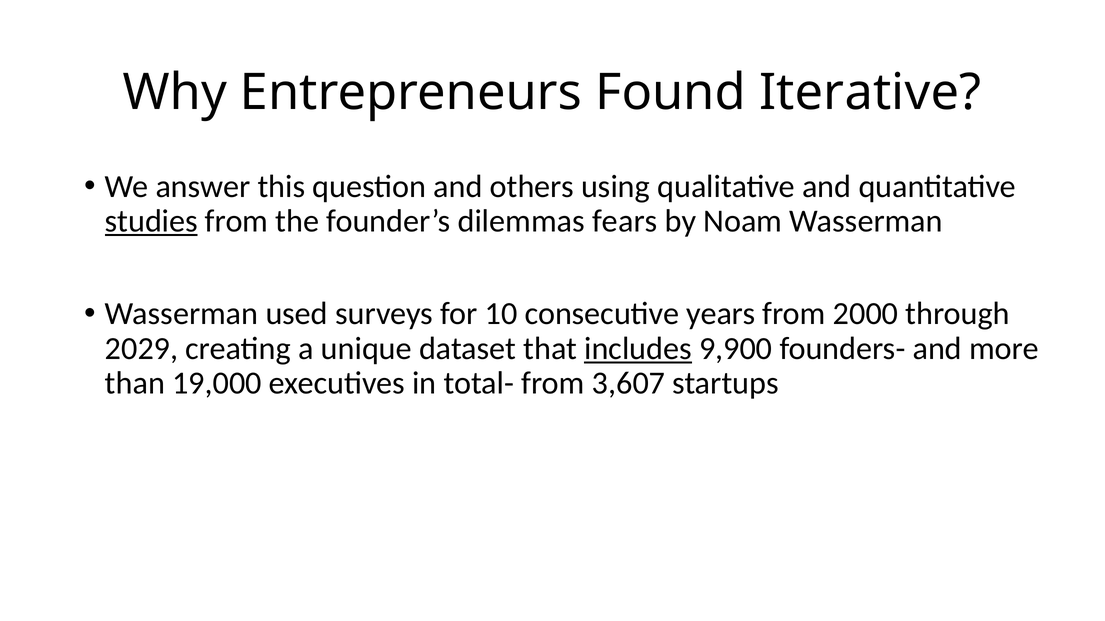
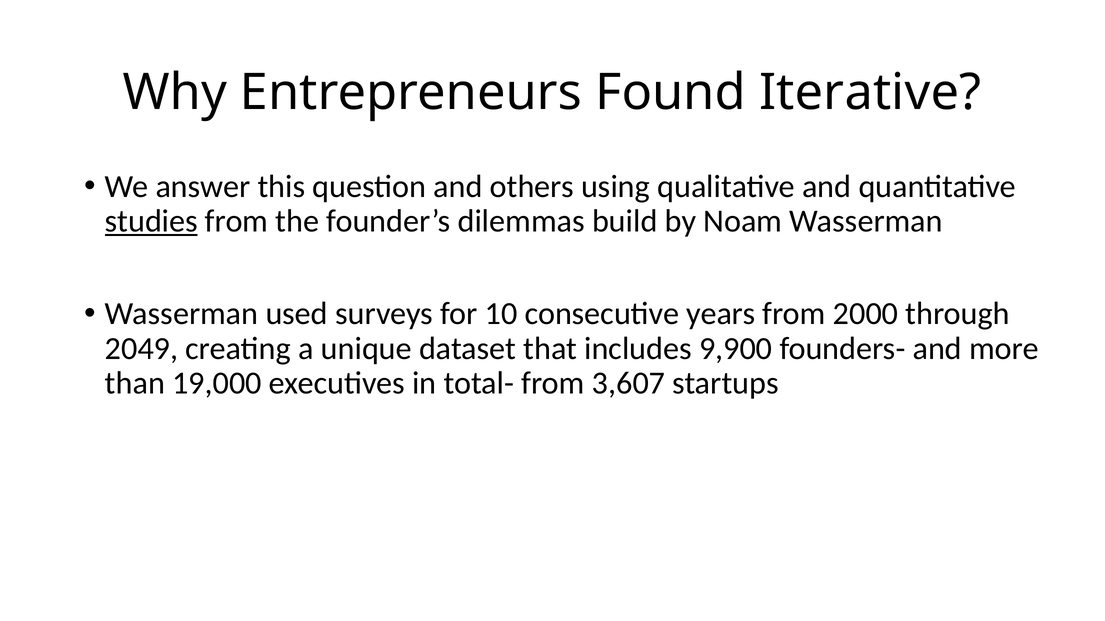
fears: fears -> build
2029: 2029 -> 2049
includes underline: present -> none
